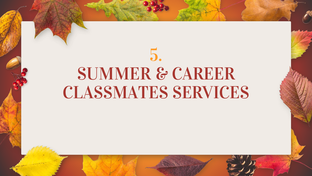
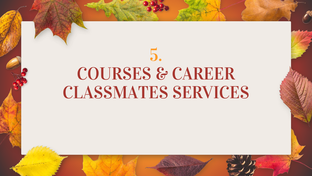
SUMMER: SUMMER -> COURSES
